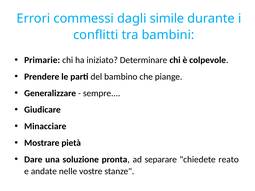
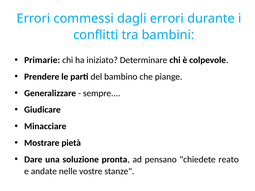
dagli simile: simile -> errori
separare: separare -> pensano
